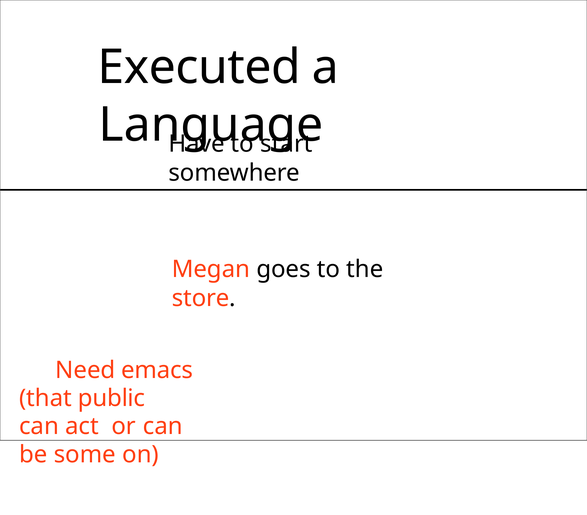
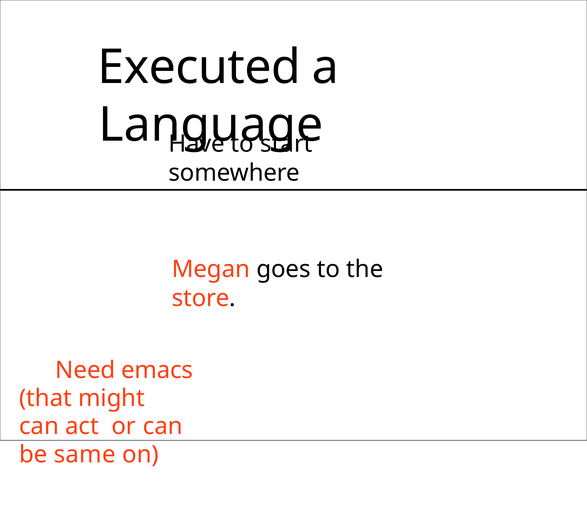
public: public -> might
some: some -> same
